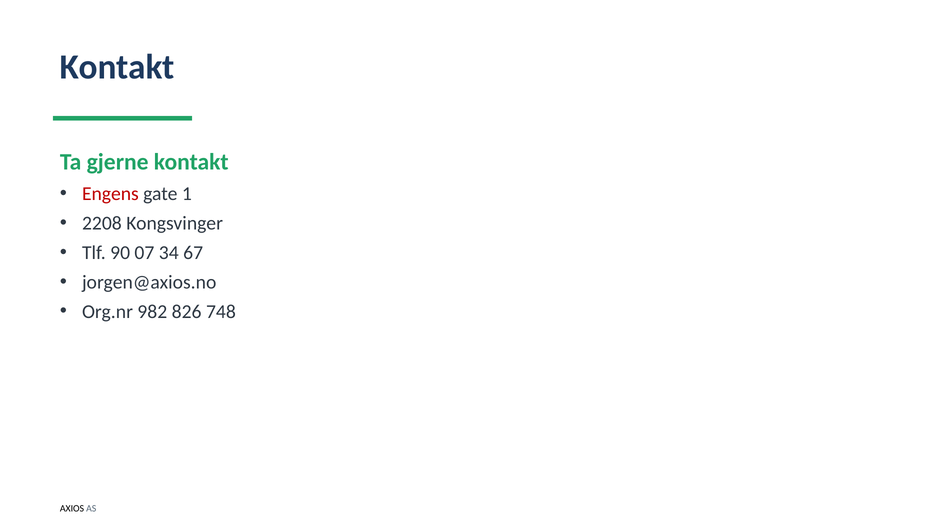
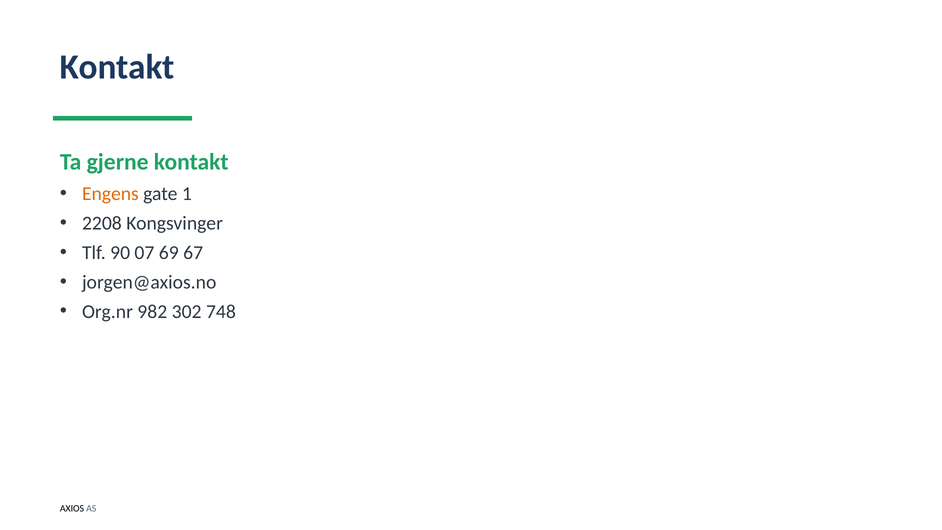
Engens colour: red -> orange
34: 34 -> 69
826: 826 -> 302
